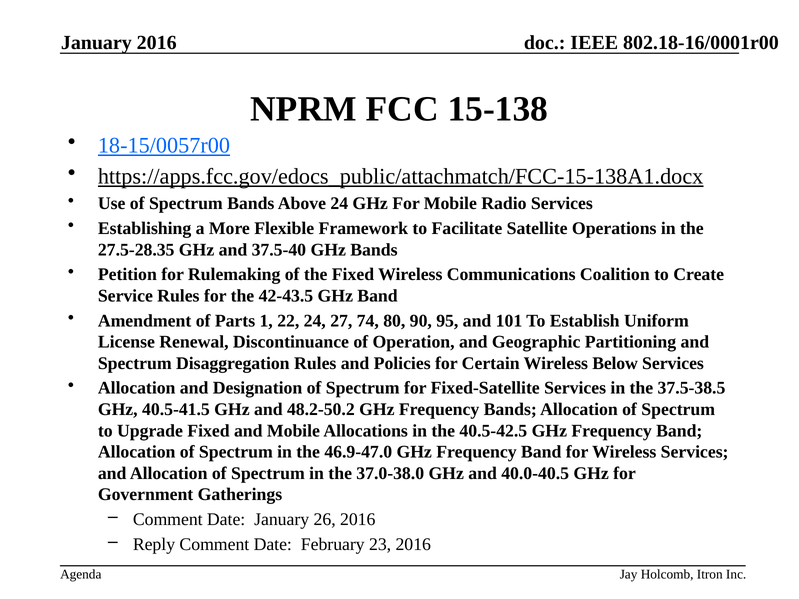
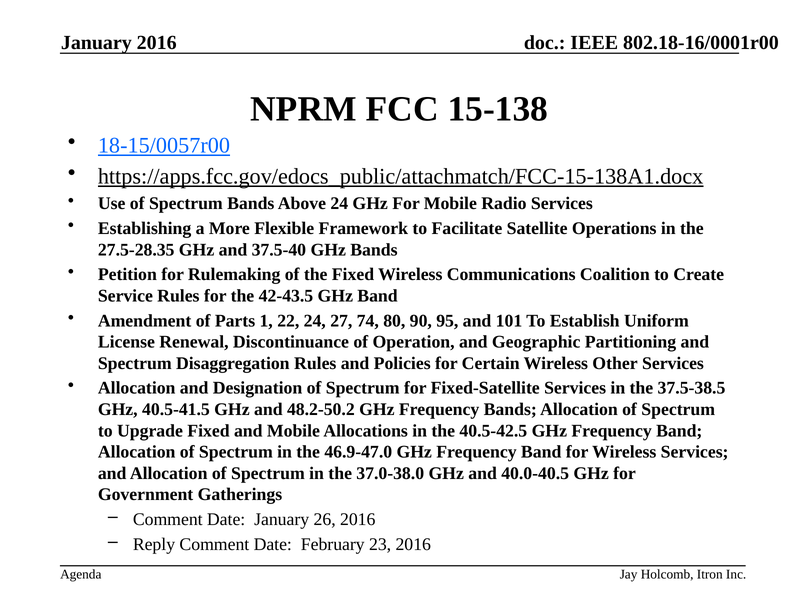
Below: Below -> Other
